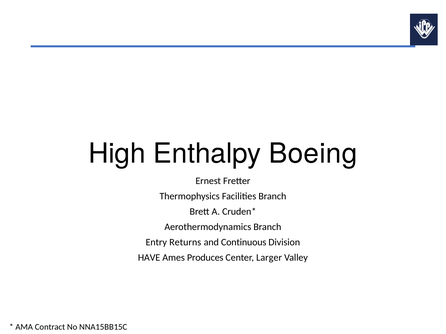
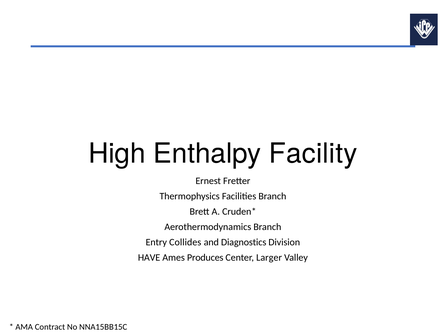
Boeing: Boeing -> Facility
Returns: Returns -> Collides
Continuous: Continuous -> Diagnostics
